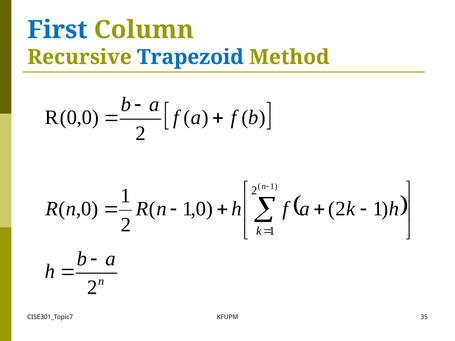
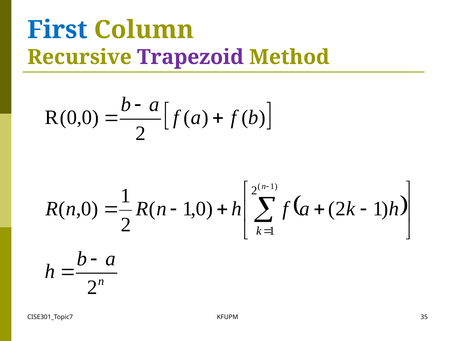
Trapezoid colour: blue -> purple
